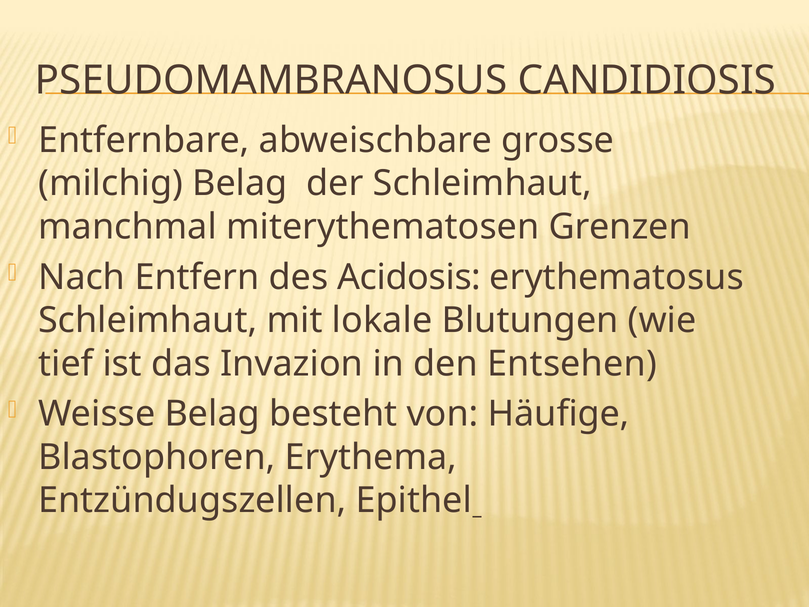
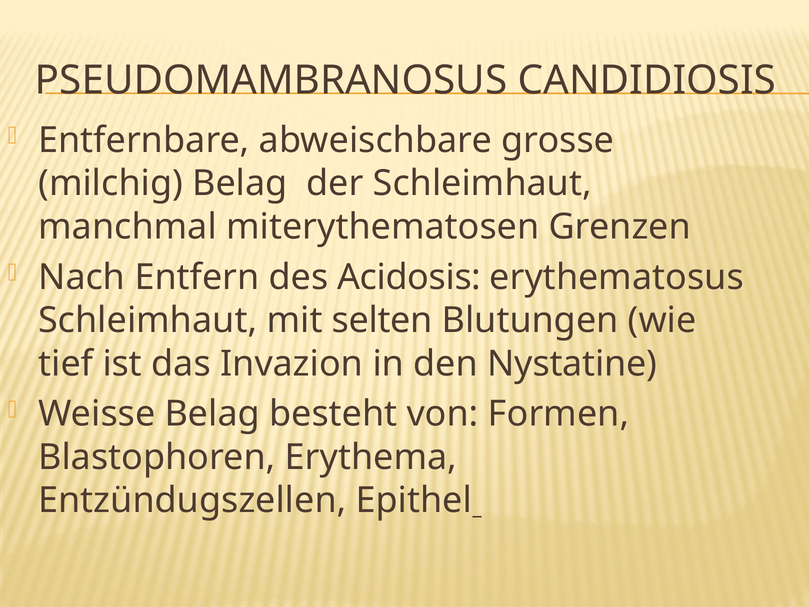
lokale: lokale -> selten
Entsehen: Entsehen -> Nystatine
Häufige: Häufige -> Formen
